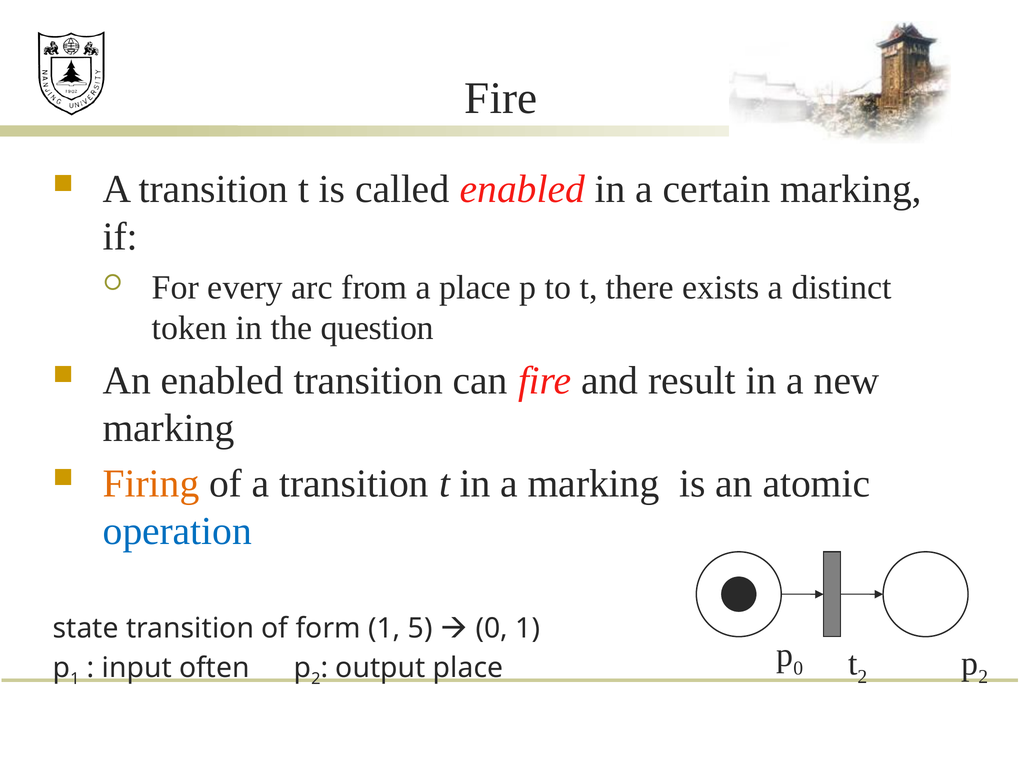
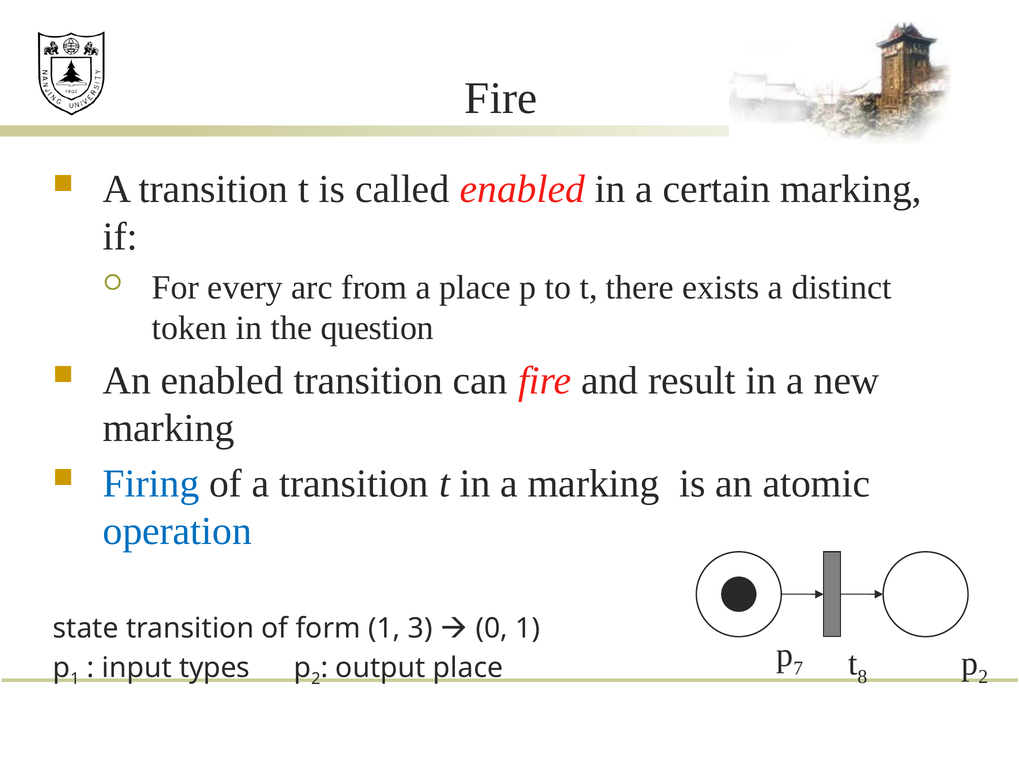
Firing colour: orange -> blue
5: 5 -> 3
p 0: 0 -> 7
t 2: 2 -> 8
often: often -> types
